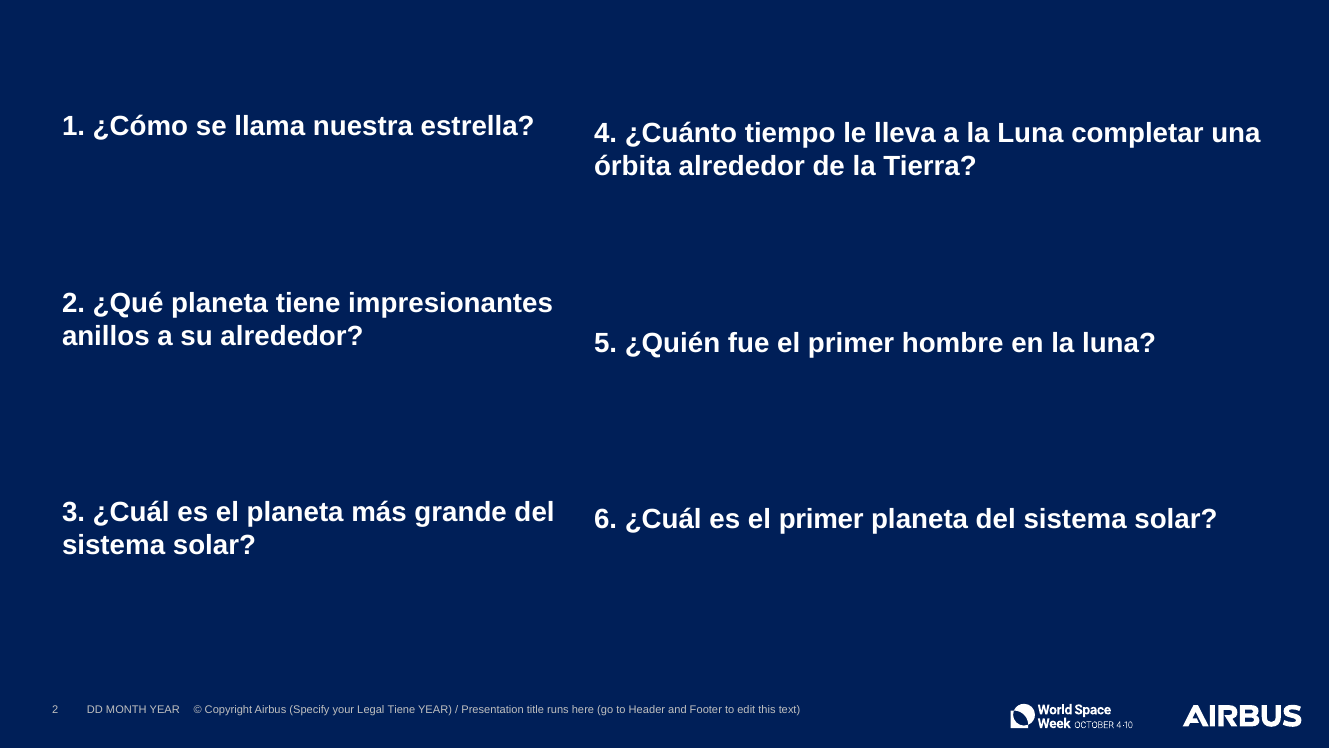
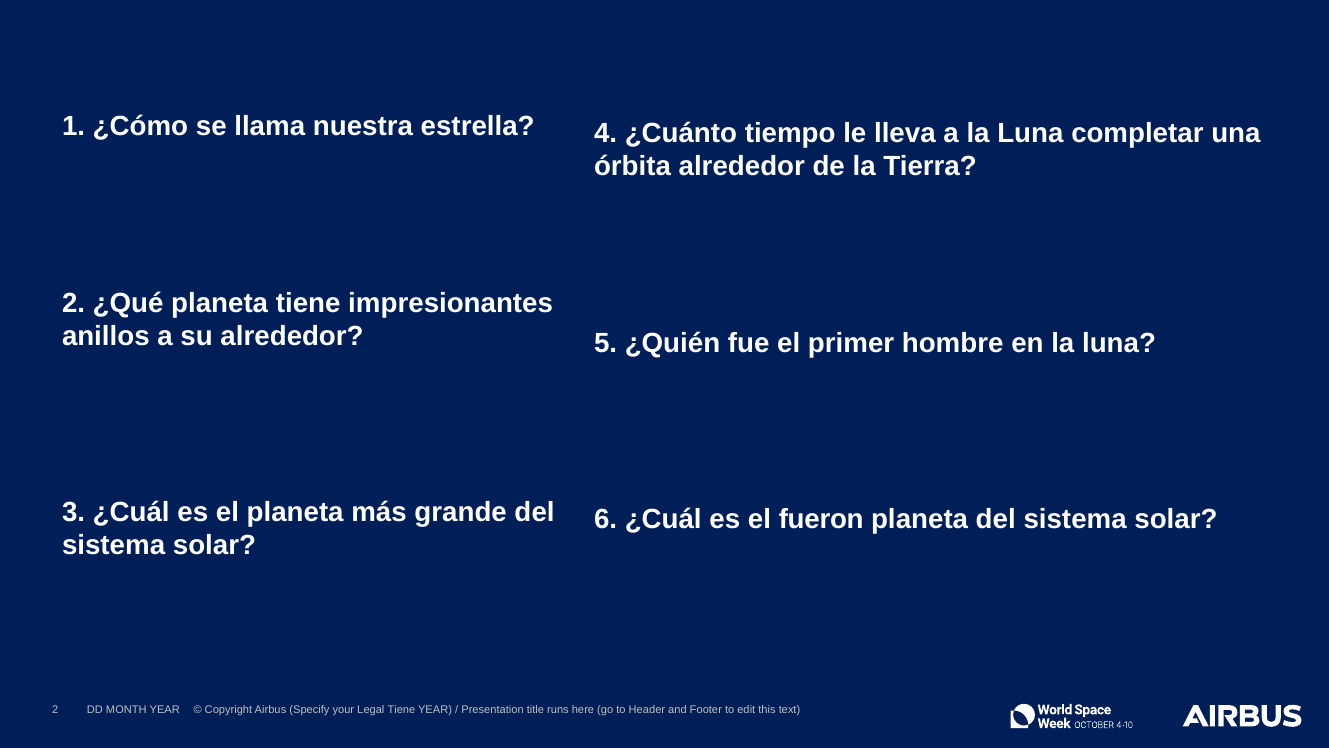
es el primer: primer -> fueron
